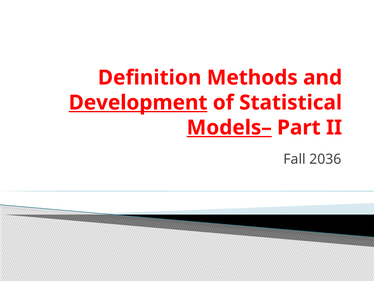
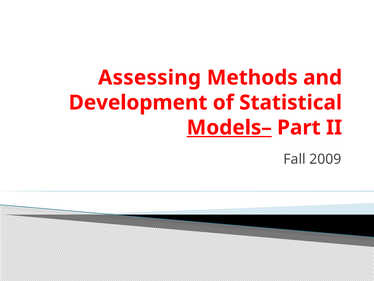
Definition: Definition -> Assessing
Development underline: present -> none
2036: 2036 -> 2009
